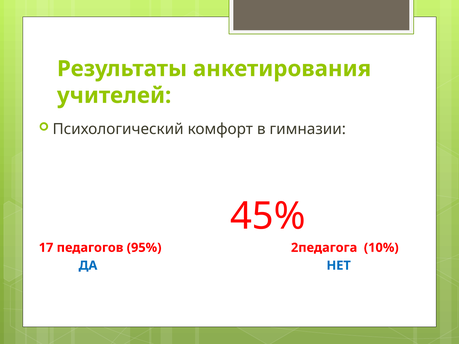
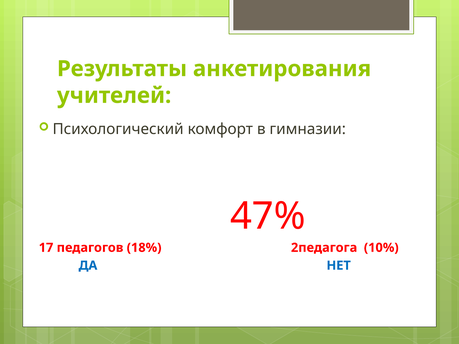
45%: 45% -> 47%
95%: 95% -> 18%
